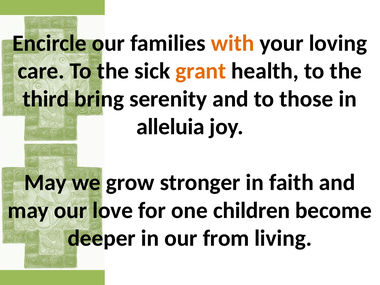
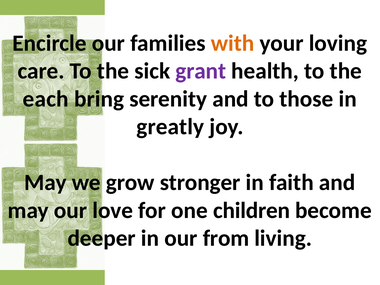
grant colour: orange -> purple
third: third -> each
alleluia: alleluia -> greatly
